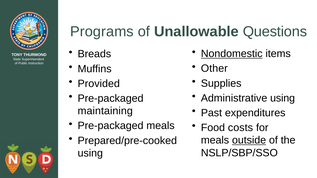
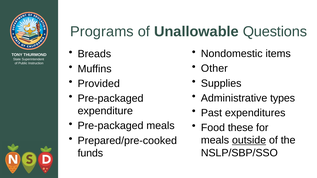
Nondomestic underline: present -> none
Administrative using: using -> types
maintaining: maintaining -> expenditure
costs: costs -> these
using at (90, 153): using -> funds
